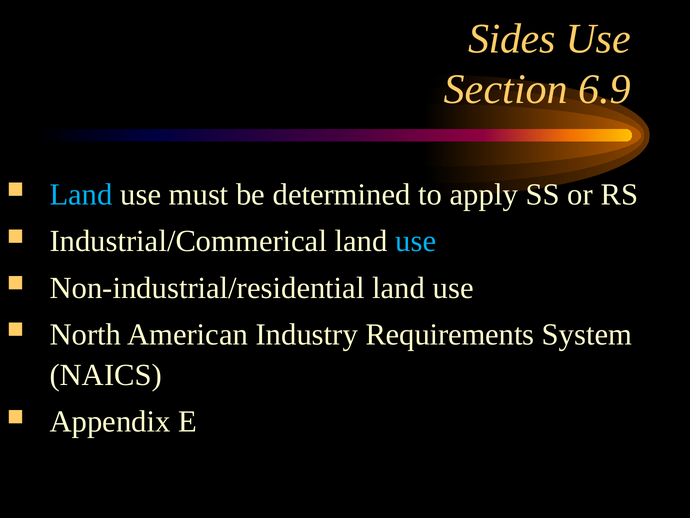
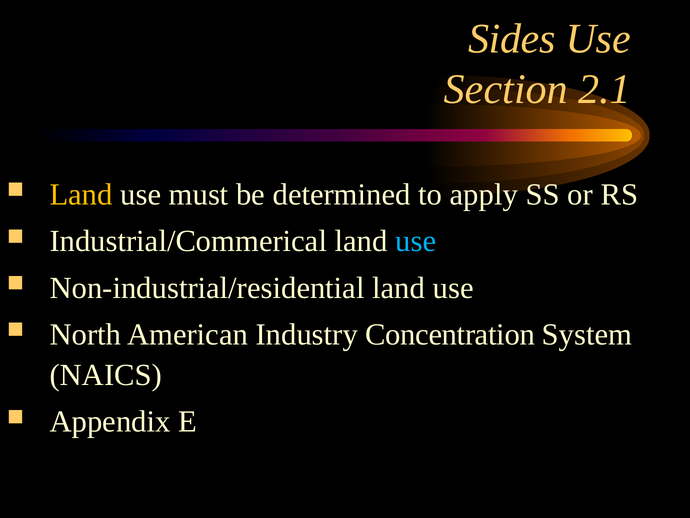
6.9: 6.9 -> 2.1
Land at (81, 194) colour: light blue -> yellow
Requirements: Requirements -> Concentration
